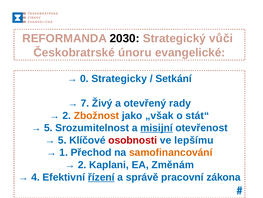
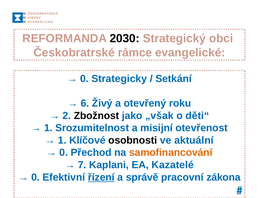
vůči: vůči -> obci
únoru: únoru -> rámce
7: 7 -> 6
rady: rady -> roku
Zbožnost colour: orange -> black
stát“: stát“ -> děti“
5 at (48, 127): 5 -> 1
misijní underline: present -> none
5 at (62, 140): 5 -> 1
osobnosti colour: red -> black
lepšímu: lepšímu -> aktuální
1 at (64, 152): 1 -> 0
2 at (82, 164): 2 -> 7
Změnám: Změnám -> Kazatelé
4 at (36, 177): 4 -> 0
